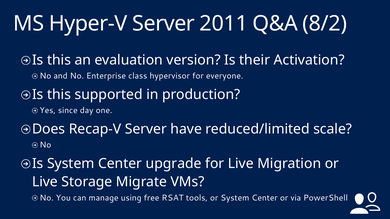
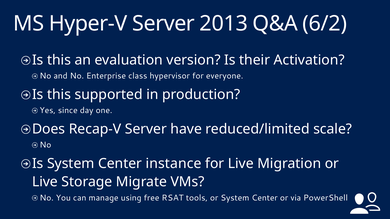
2011: 2011 -> 2013
8/2: 8/2 -> 6/2
upgrade: upgrade -> instance
